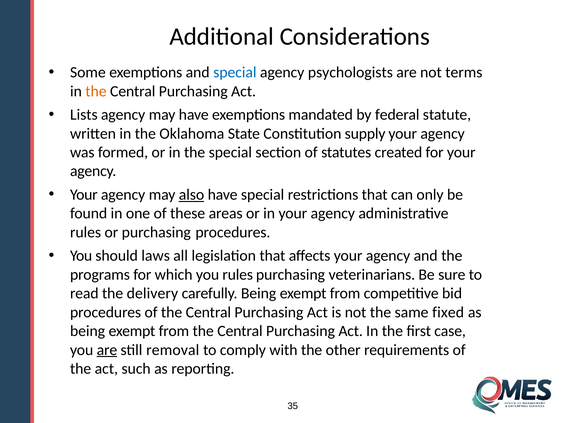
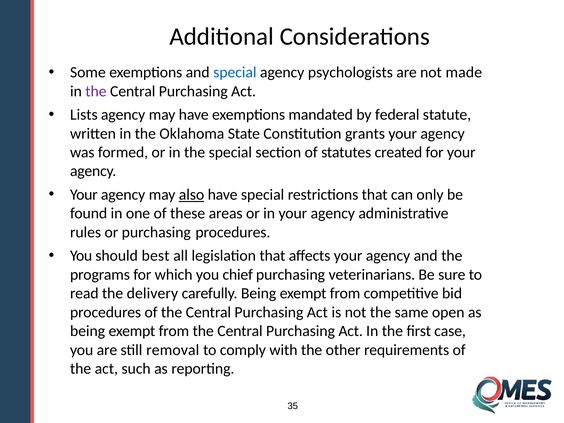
terms: terms -> made
the at (96, 91) colour: orange -> purple
supply: supply -> grants
laws: laws -> best
you rules: rules -> chief
fixed: fixed -> open
are at (107, 350) underline: present -> none
